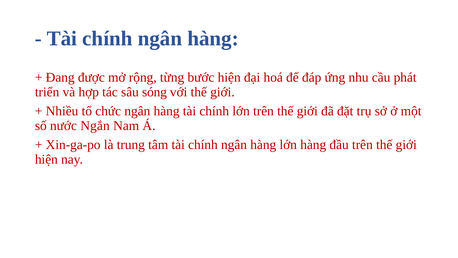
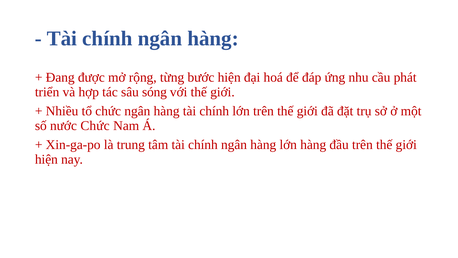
nước Ngắn: Ngắn -> Chức
